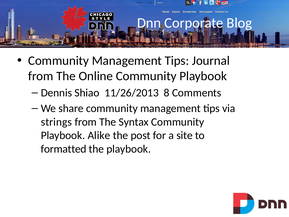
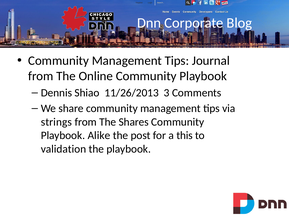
8: 8 -> 3
Syntax: Syntax -> Shares
site: site -> this
formatted: formatted -> validation
